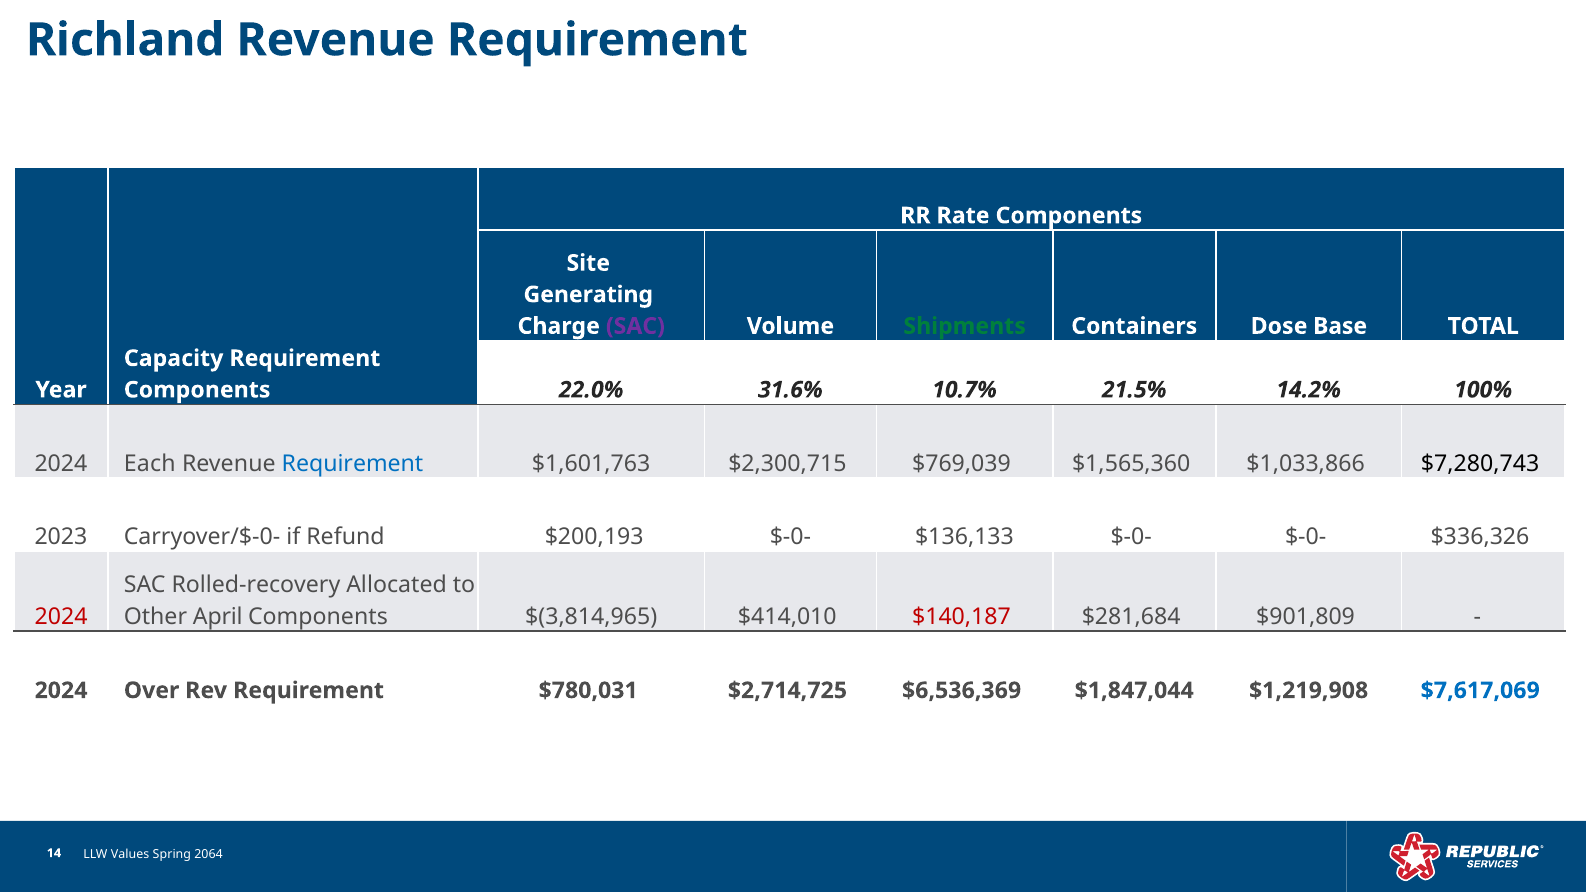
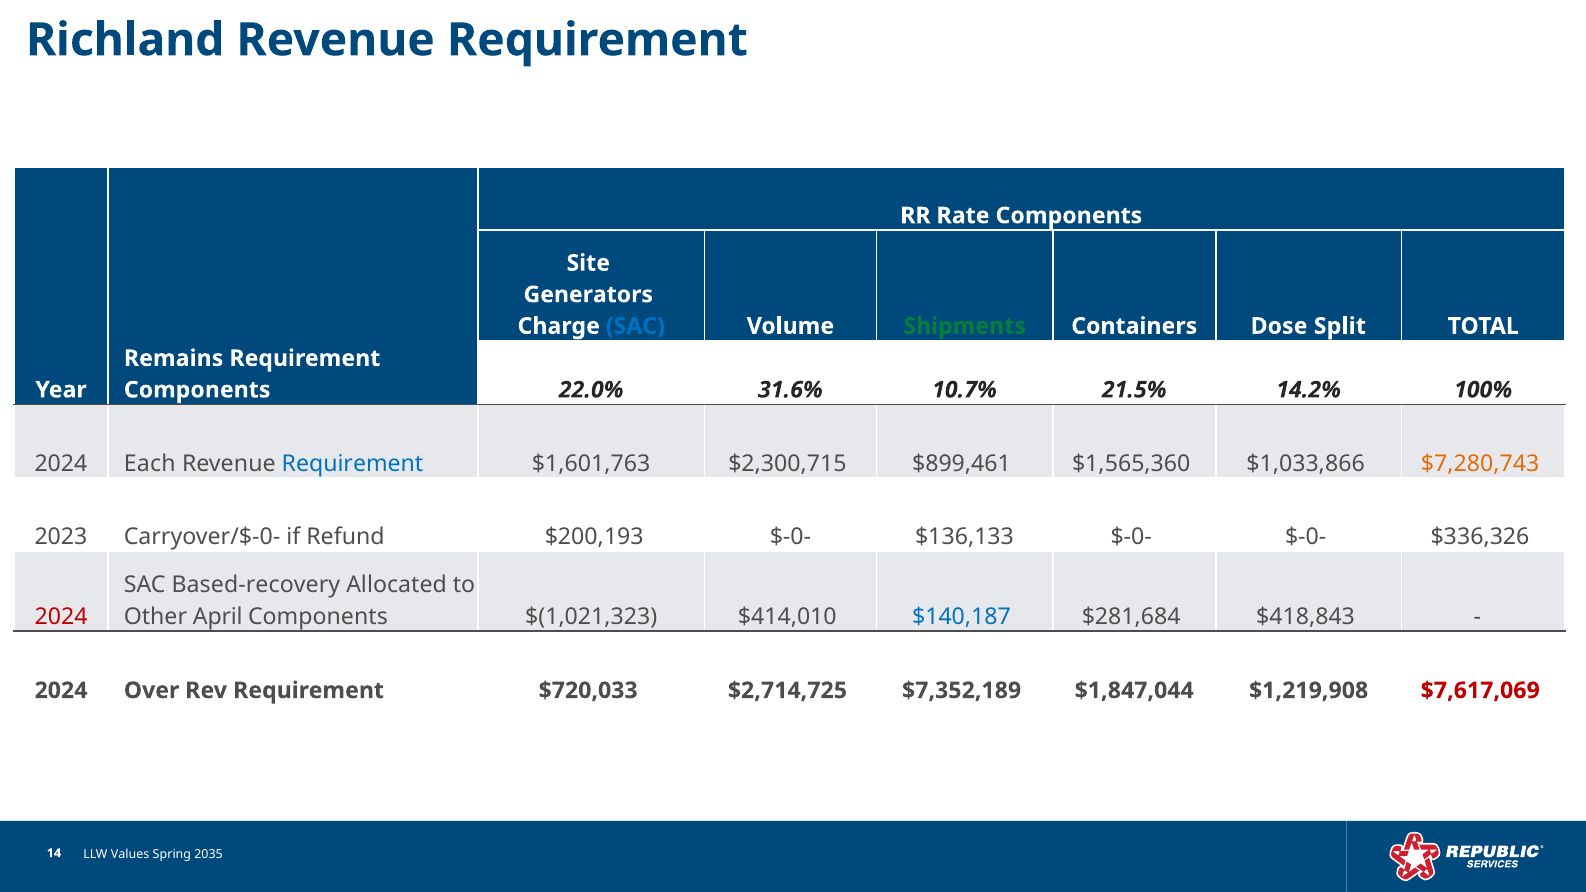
Generating: Generating -> Generators
SAC at (635, 326) colour: purple -> blue
Base: Base -> Split
Capacity: Capacity -> Remains
$769,039: $769,039 -> $899,461
$7,280,743 colour: black -> orange
Rolled-recovery: Rolled-recovery -> Based-recovery
$(3,814,965: $(3,814,965 -> $(1,021,323
$140,187 colour: red -> blue
$901,809: $901,809 -> $418,843
$780,031: $780,031 -> $720,033
$6,536,369: $6,536,369 -> $7,352,189
$7,617,069 colour: blue -> red
2064: 2064 -> 2035
